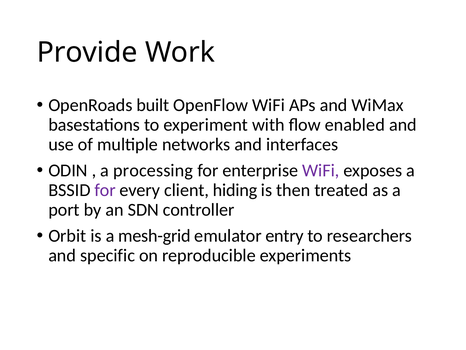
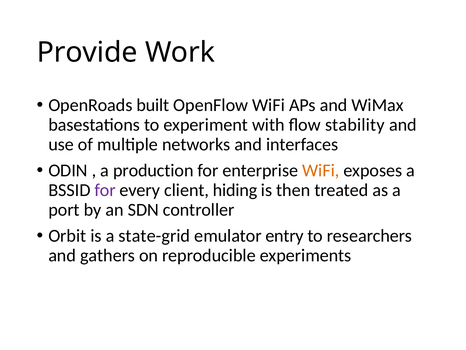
enabled: enabled -> stability
processing: processing -> production
WiFi at (321, 170) colour: purple -> orange
mesh-grid: mesh-grid -> state-grid
specific: specific -> gathers
